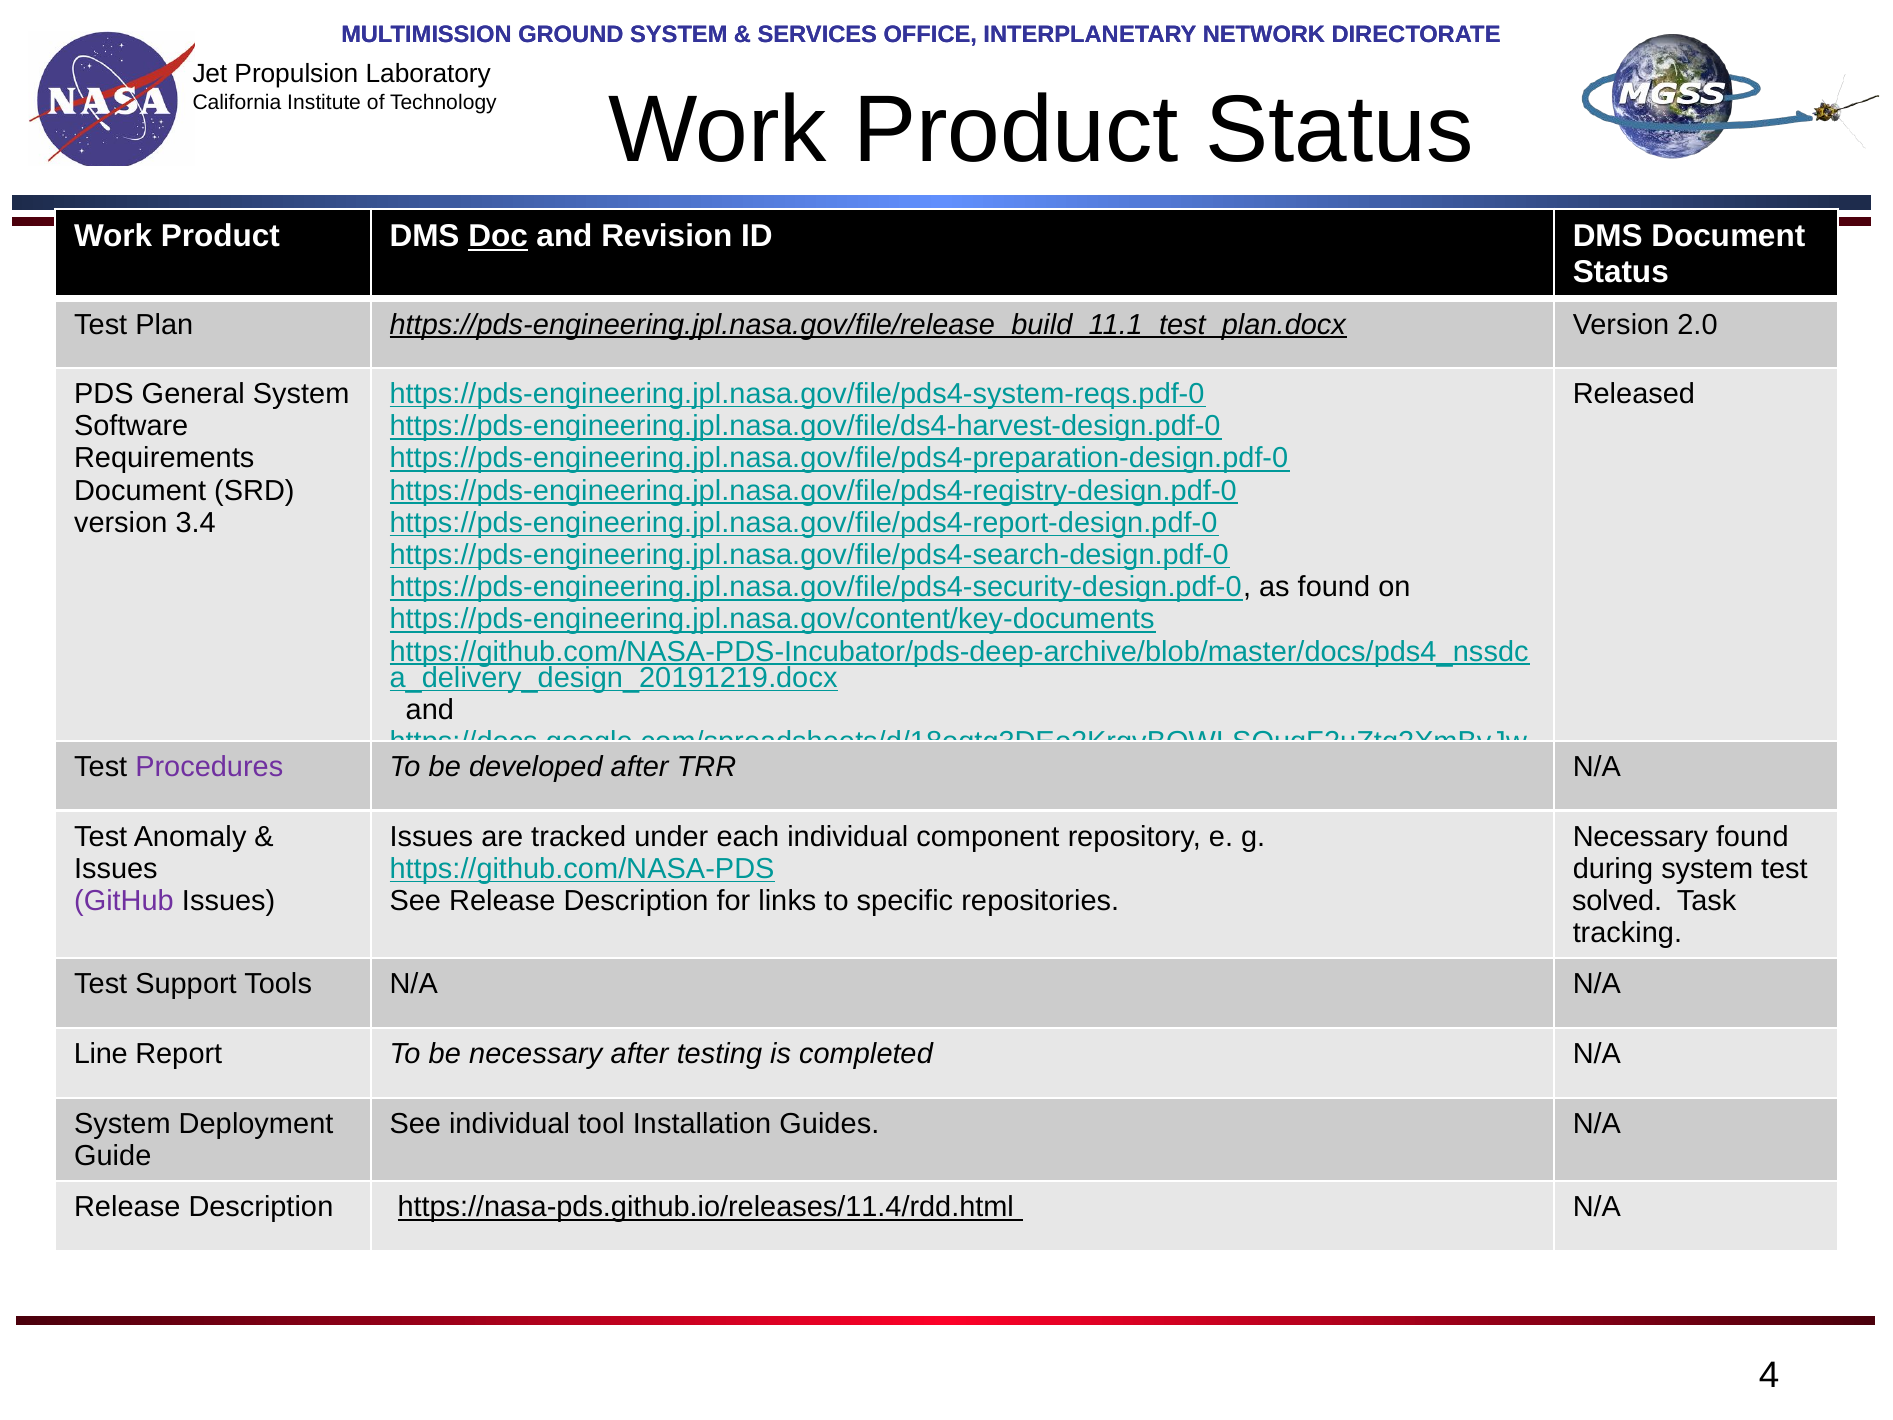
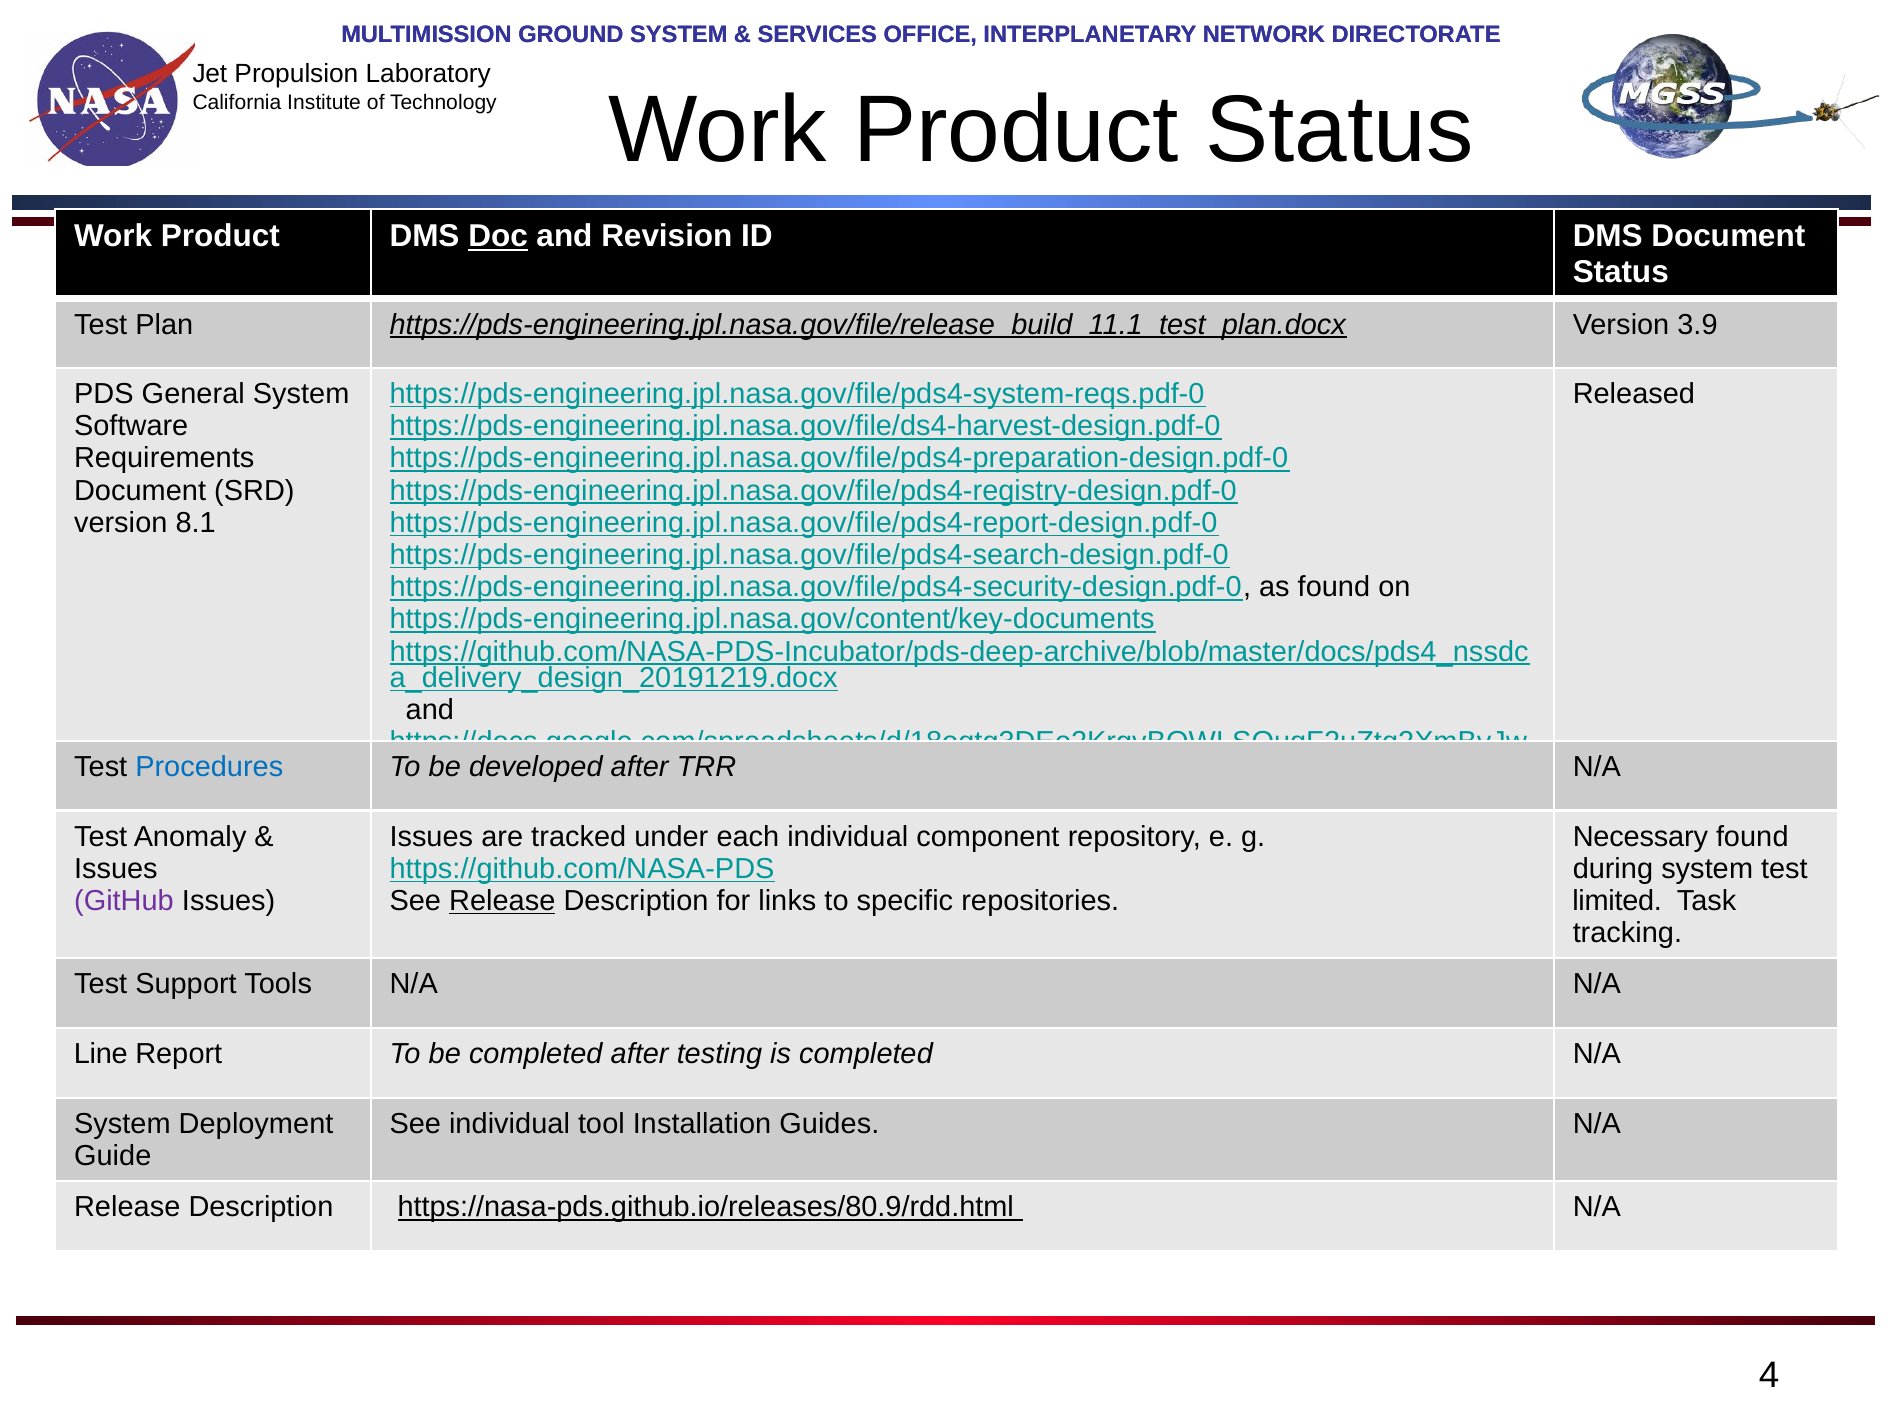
2.0: 2.0 -> 3.9
3.4: 3.4 -> 8.1
Procedures colour: purple -> blue
Release at (502, 901) underline: none -> present
solved: solved -> limited
be necessary: necessary -> completed
https://nasa-pds.github.io/releases/11.4/rdd.html: https://nasa-pds.github.io/releases/11.4/rdd.html -> https://nasa-pds.github.io/releases/80.9/rdd.html
